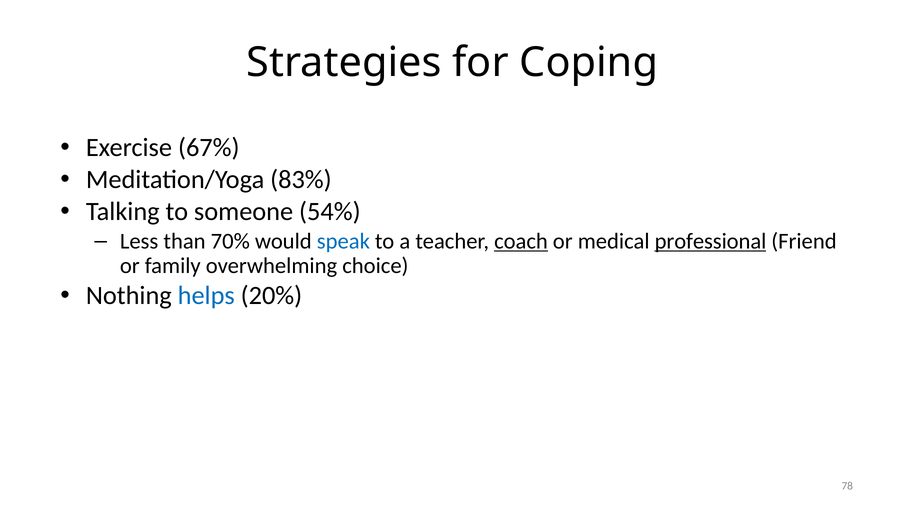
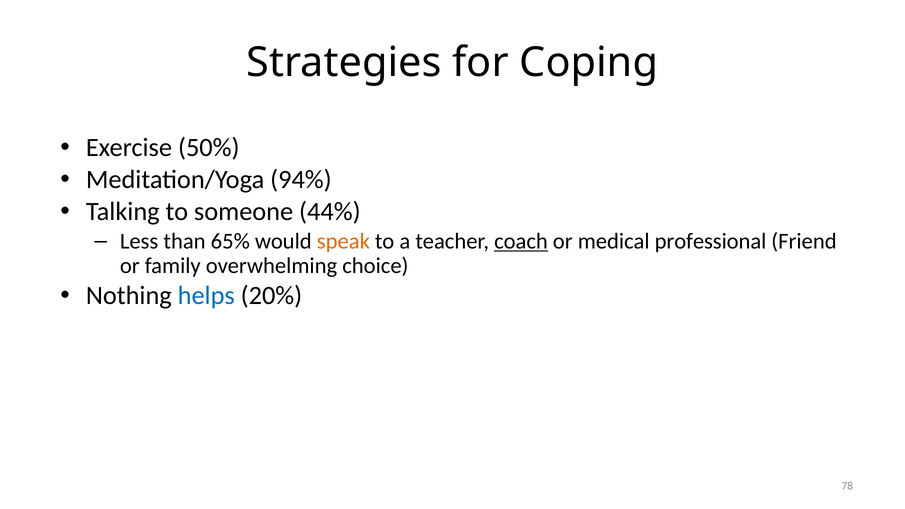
67%: 67% -> 50%
83%: 83% -> 94%
54%: 54% -> 44%
70%: 70% -> 65%
speak colour: blue -> orange
professional underline: present -> none
